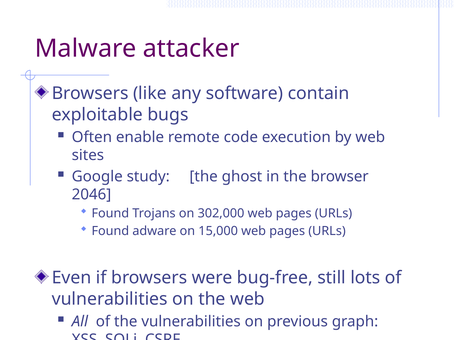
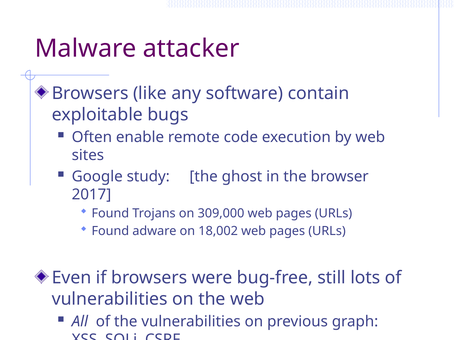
2046: 2046 -> 2017
302,000: 302,000 -> 309,000
15,000: 15,000 -> 18,002
